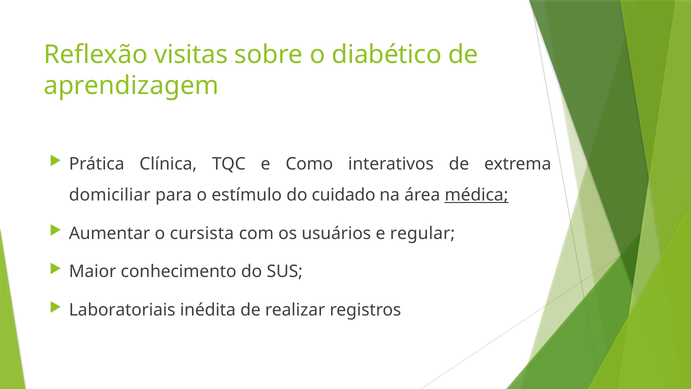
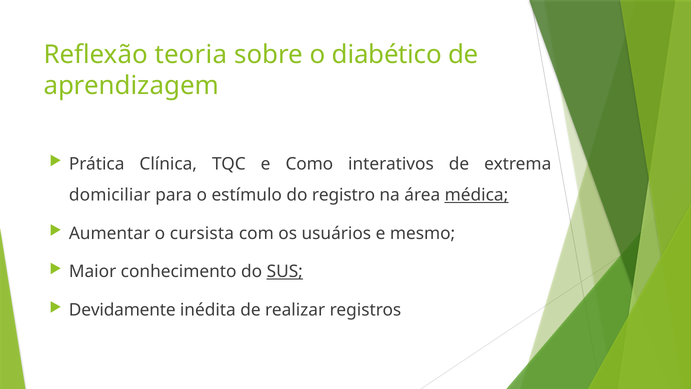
visitas: visitas -> teoria
cuidado: cuidado -> registro
regular: regular -> mesmo
SUS underline: none -> present
Laboratoriais: Laboratoriais -> Devidamente
